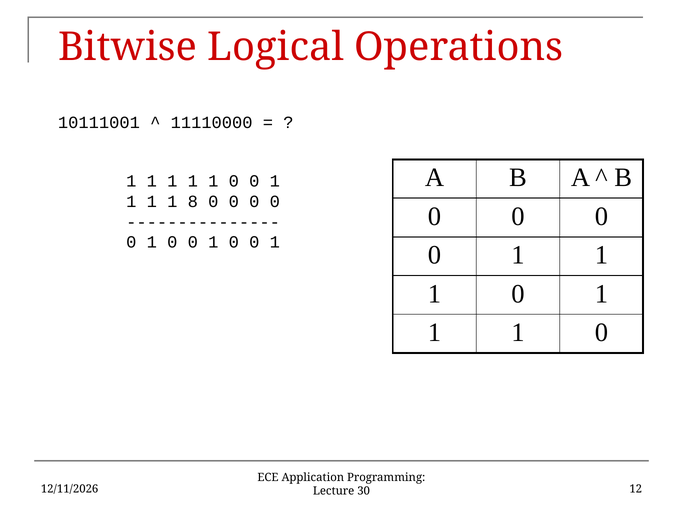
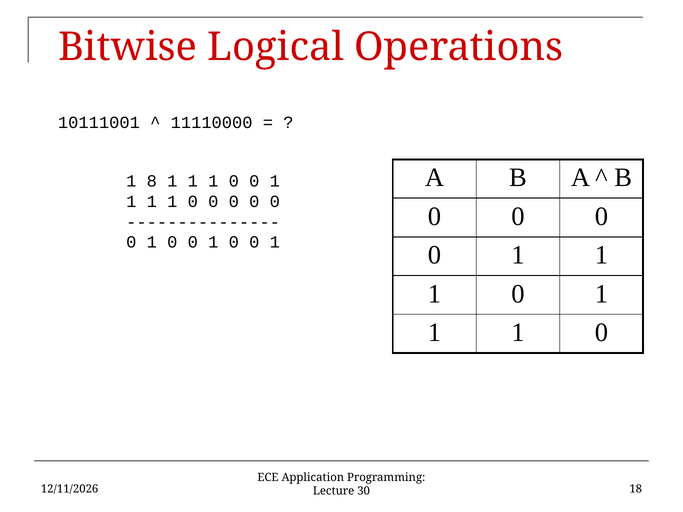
1 at (152, 181): 1 -> 8
8 at (193, 201): 8 -> 0
12: 12 -> 18
